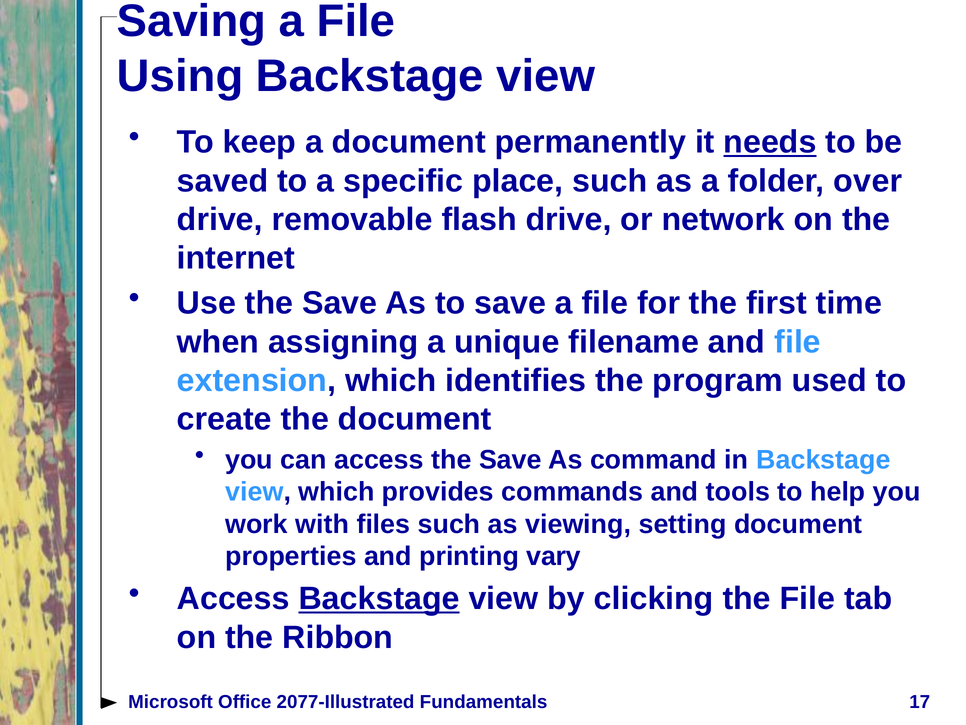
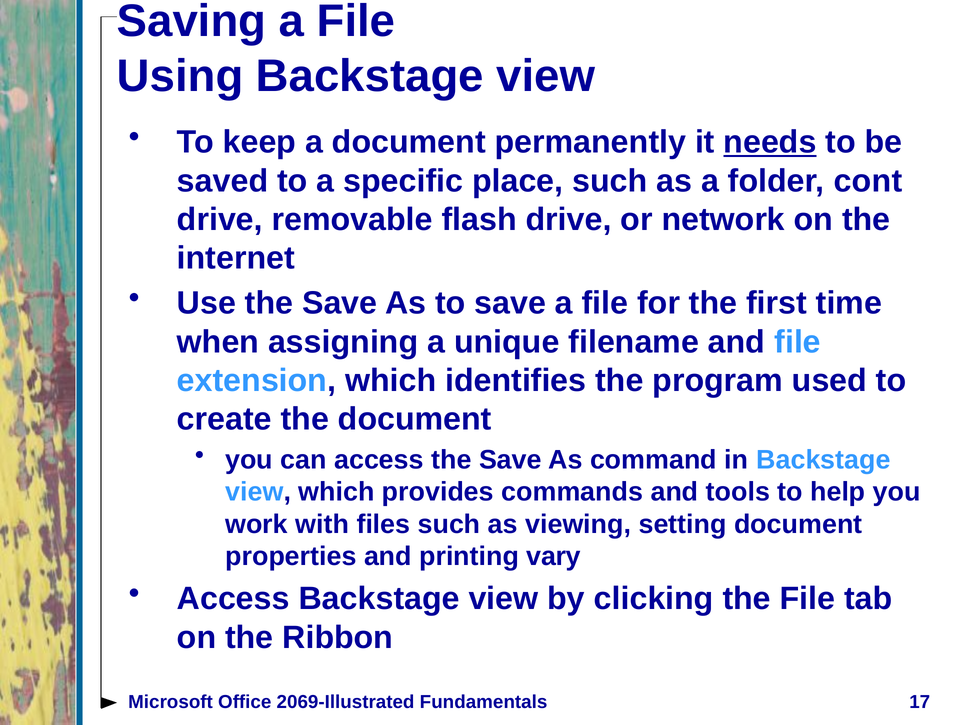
over: over -> cont
Backstage at (379, 598) underline: present -> none
2077-Illustrated: 2077-Illustrated -> 2069-Illustrated
